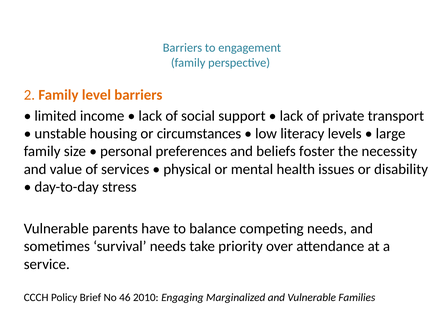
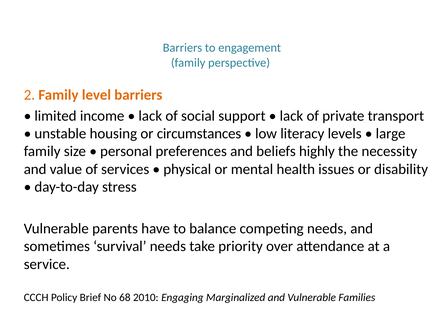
foster: foster -> highly
46: 46 -> 68
